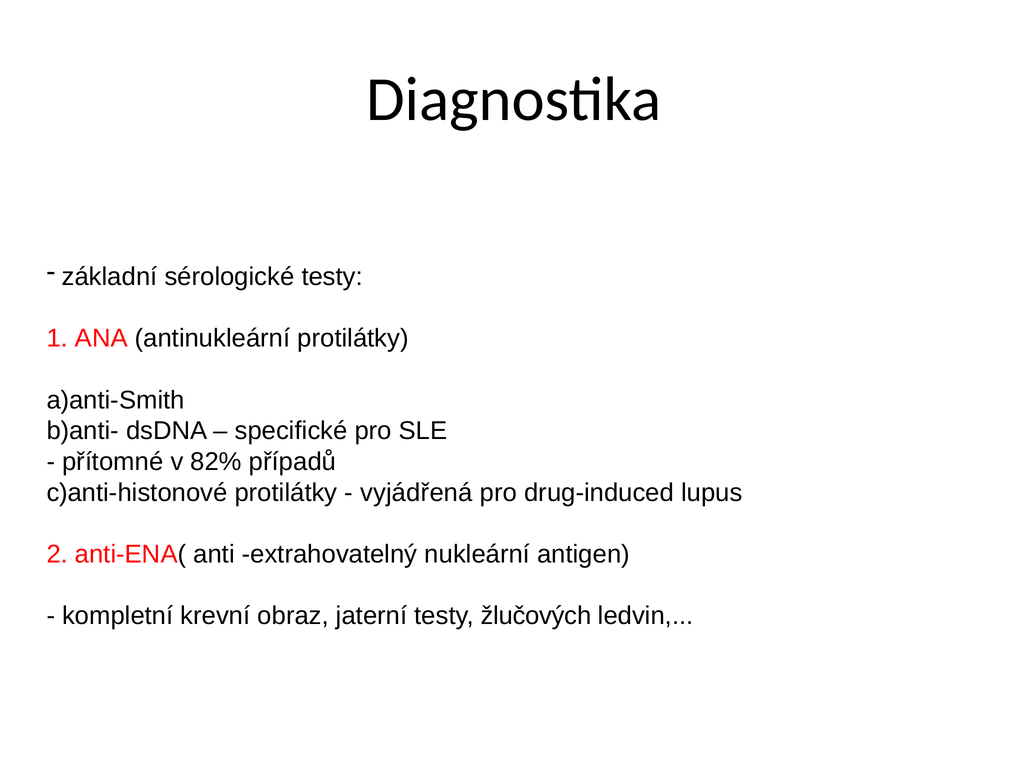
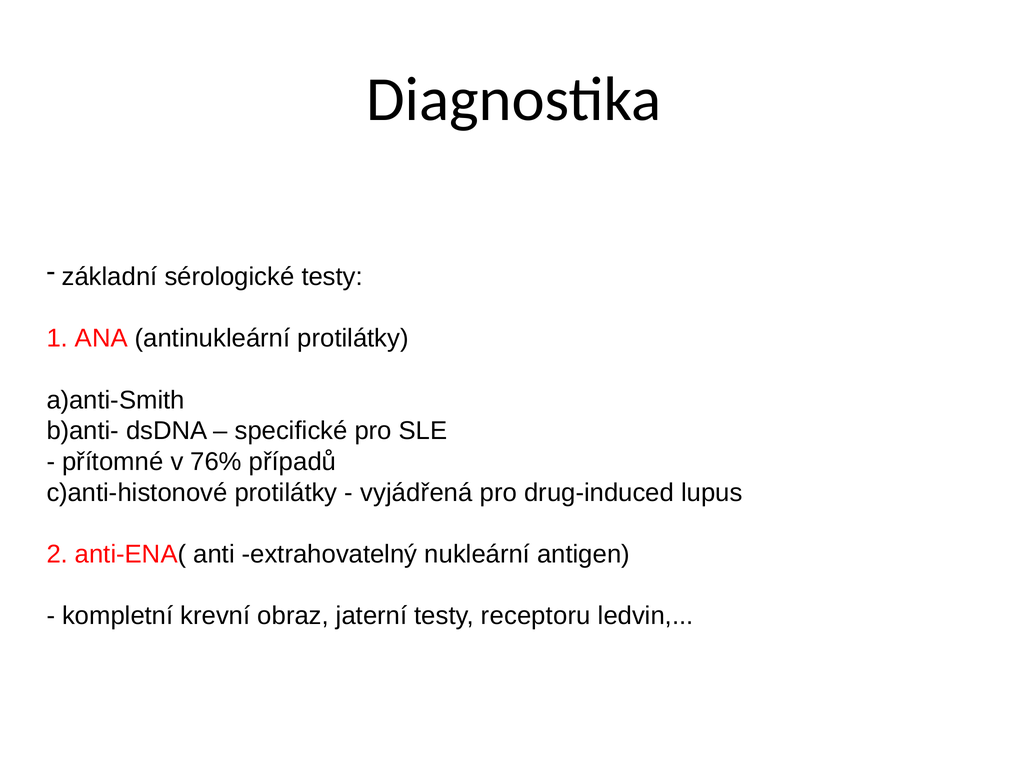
82%: 82% -> 76%
žlučových: žlučových -> receptoru
